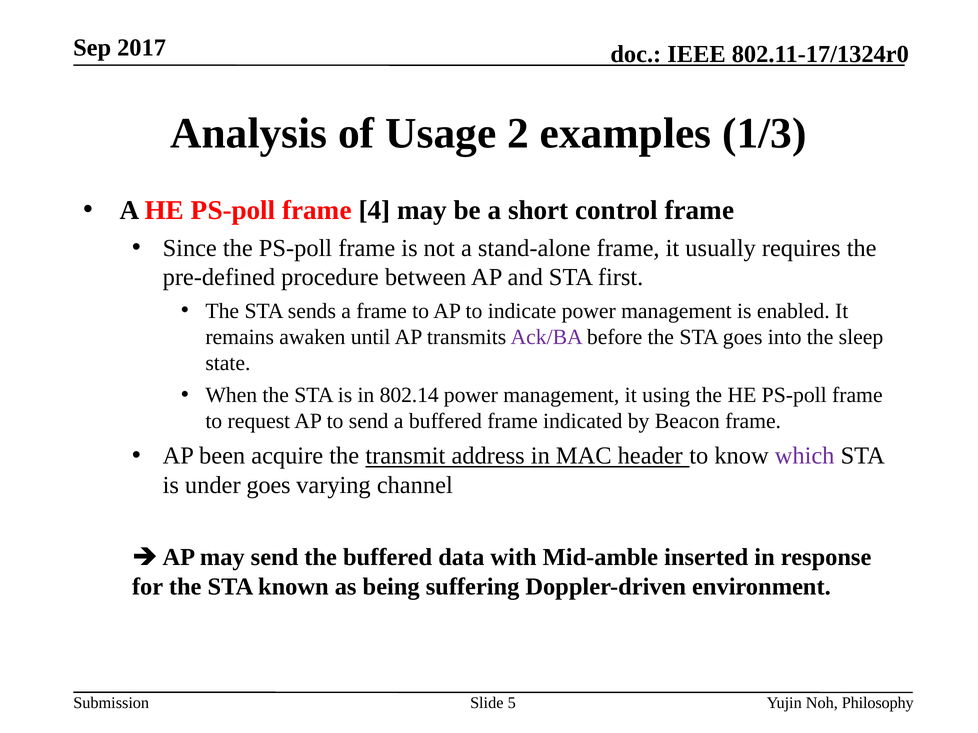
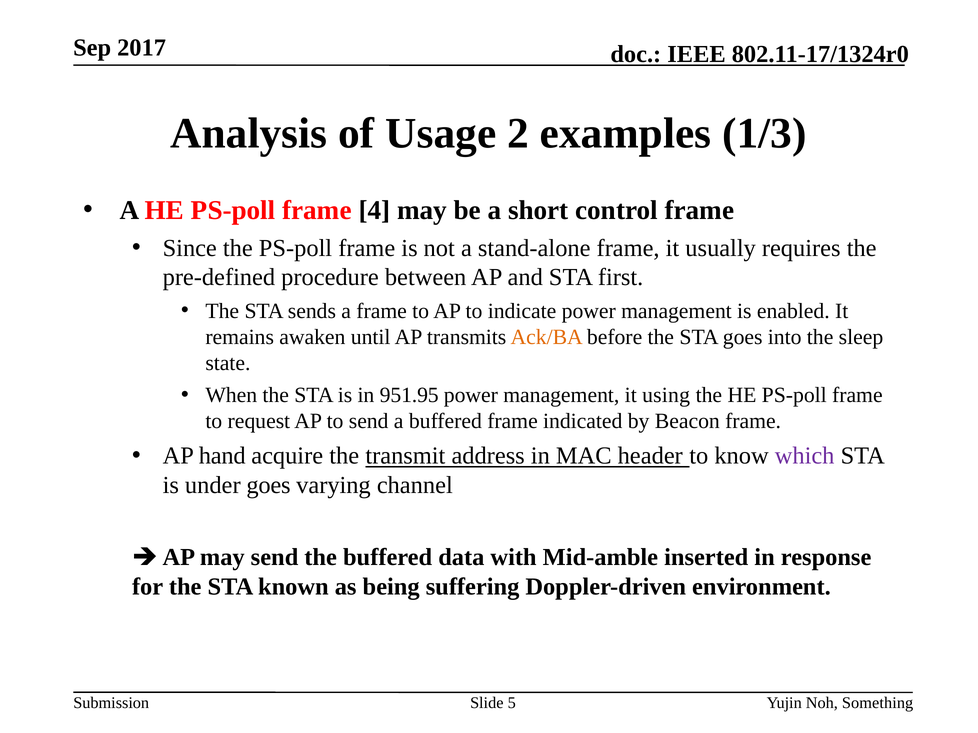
Ack/BA colour: purple -> orange
802.14: 802.14 -> 951.95
been: been -> hand
Philosophy: Philosophy -> Something
